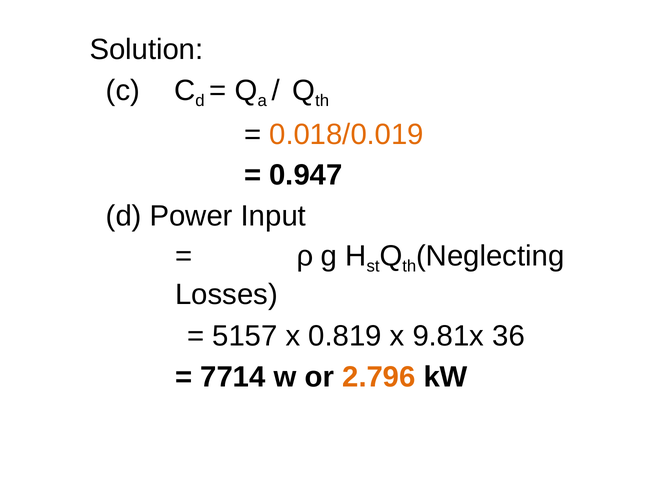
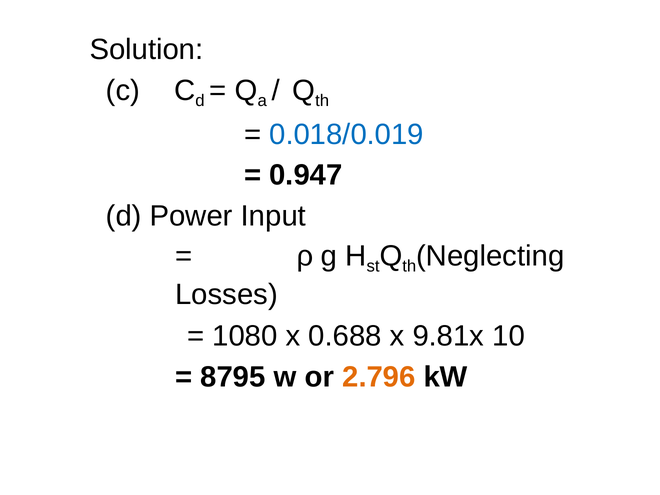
0.018/0.019 colour: orange -> blue
5157: 5157 -> 1080
0.819: 0.819 -> 0.688
36: 36 -> 10
7714: 7714 -> 8795
